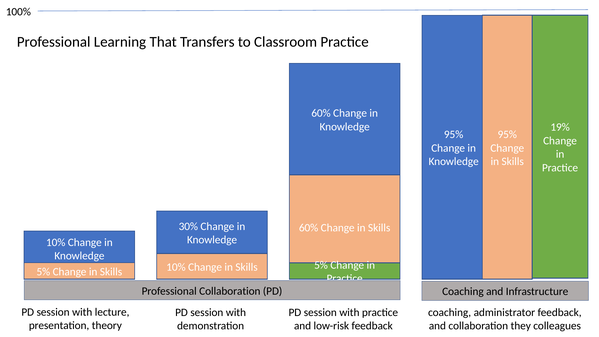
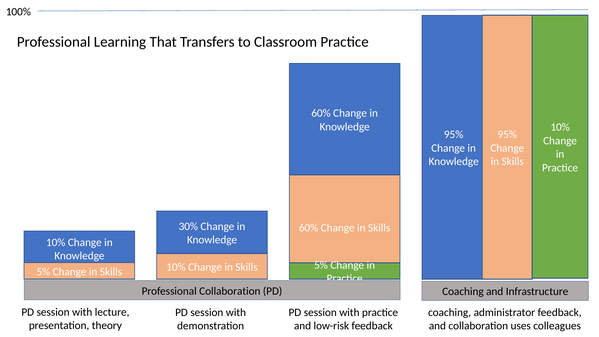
19% at (560, 127): 19% -> 10%
they: they -> uses
